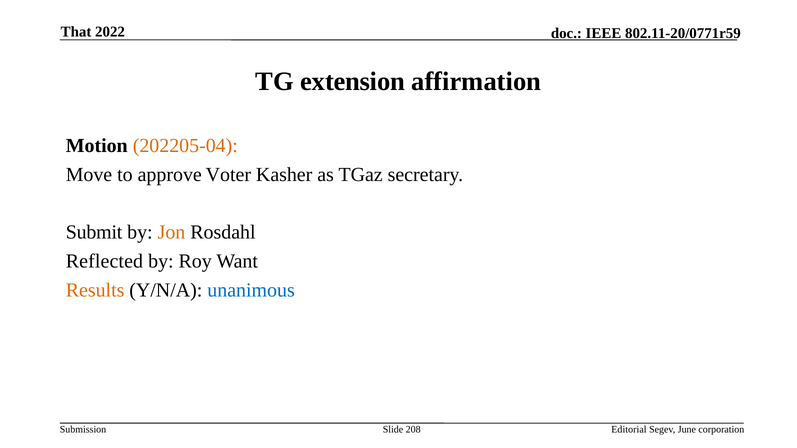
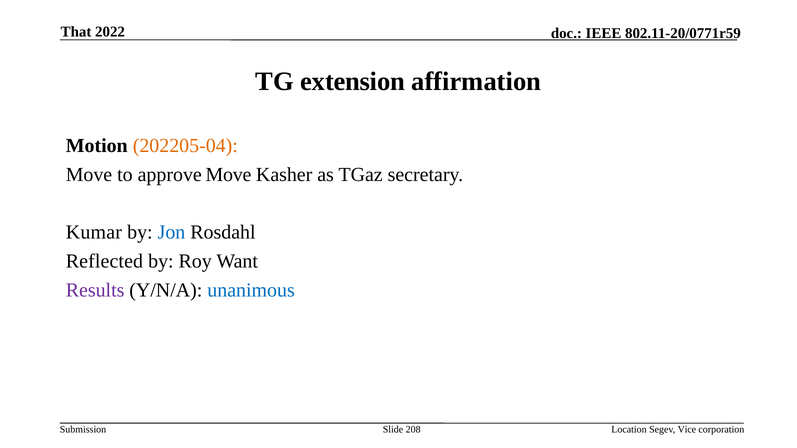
approve Voter: Voter -> Move
Submit: Submit -> Kumar
Jon colour: orange -> blue
Results colour: orange -> purple
Editorial: Editorial -> Location
June: June -> Vice
